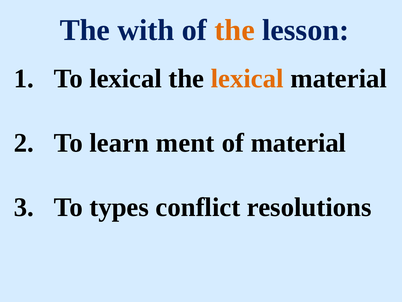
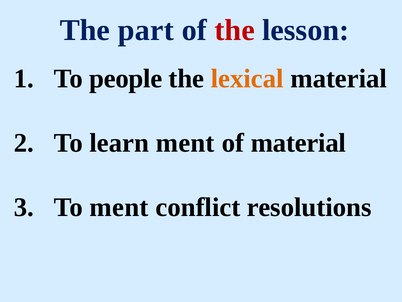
with: with -> part
the at (235, 30) colour: orange -> red
To lexical: lexical -> people
To types: types -> ment
